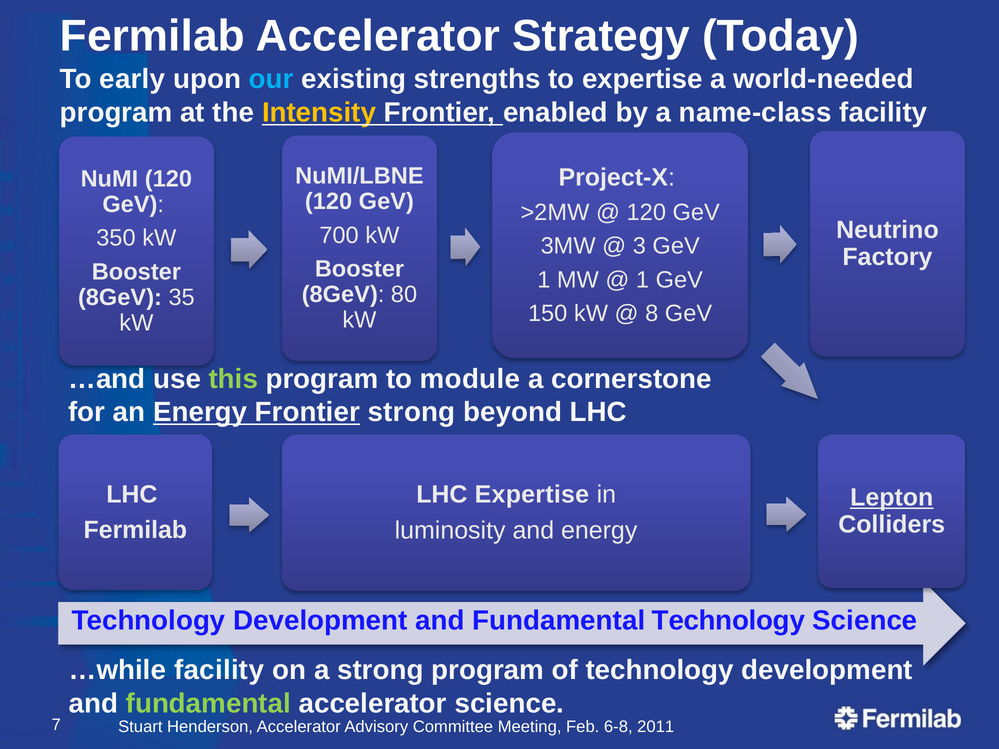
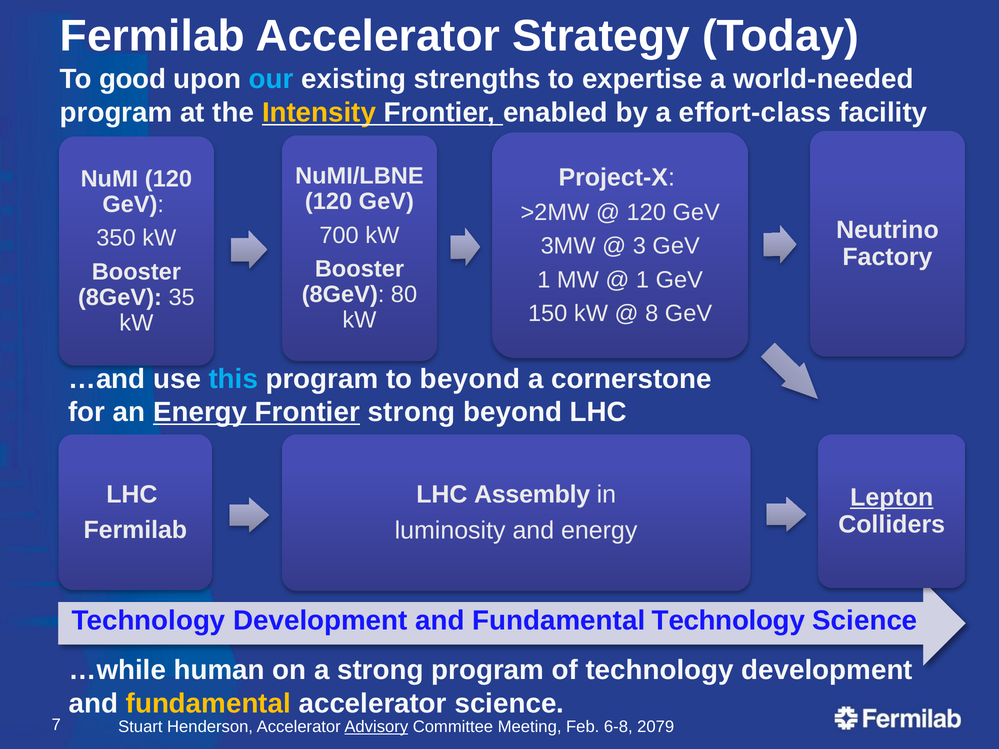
early: early -> good
name-class: name-class -> effort-class
this colour: light green -> light blue
to module: module -> beyond
LHC Expertise: Expertise -> Assembly
…while facility: facility -> human
fundamental at (208, 704) colour: light green -> yellow
Advisory underline: none -> present
2011: 2011 -> 2079
